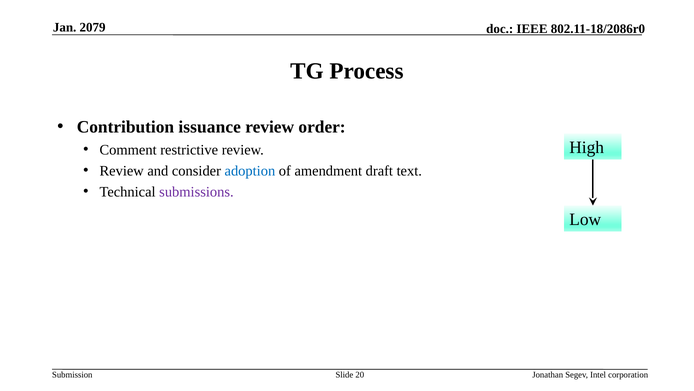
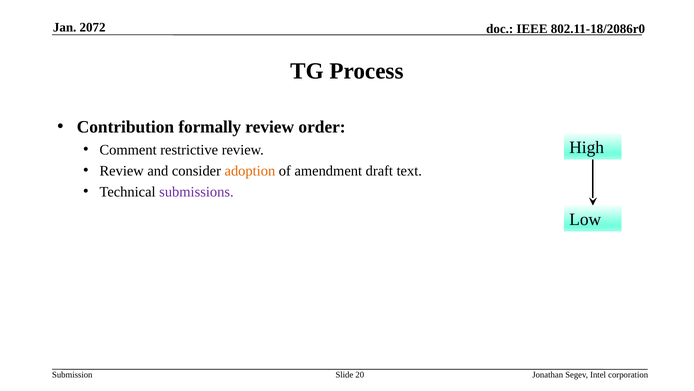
2079: 2079 -> 2072
issuance: issuance -> formally
adoption colour: blue -> orange
